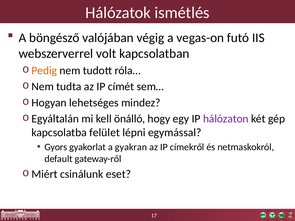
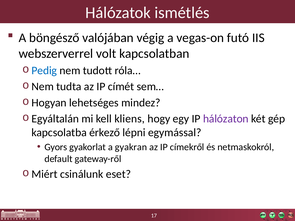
Pedig colour: orange -> blue
önálló: önálló -> kliens
felület: felület -> érkező
